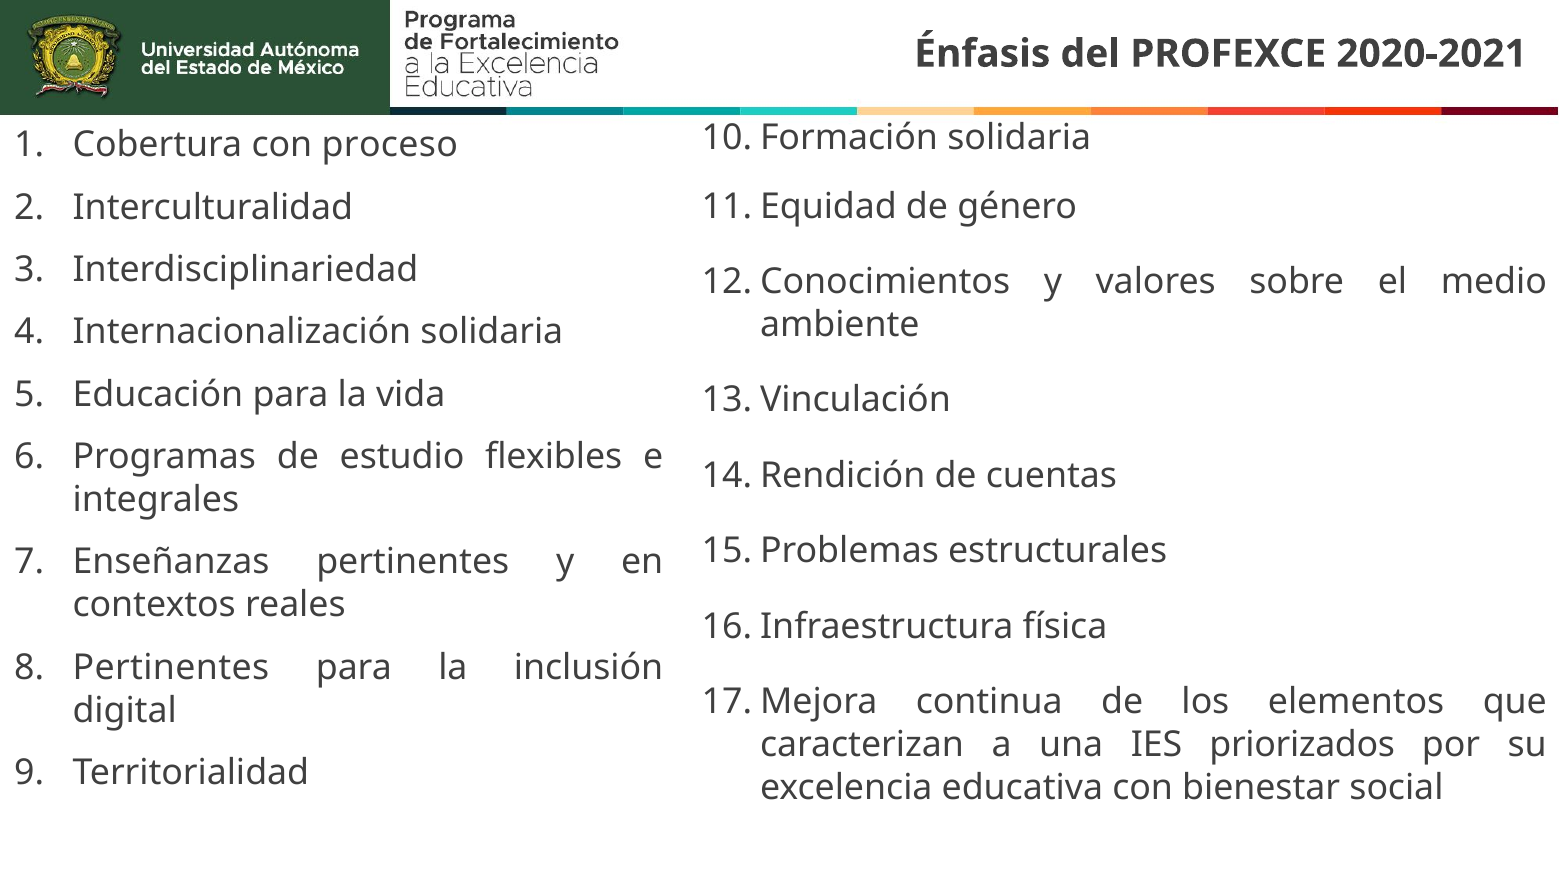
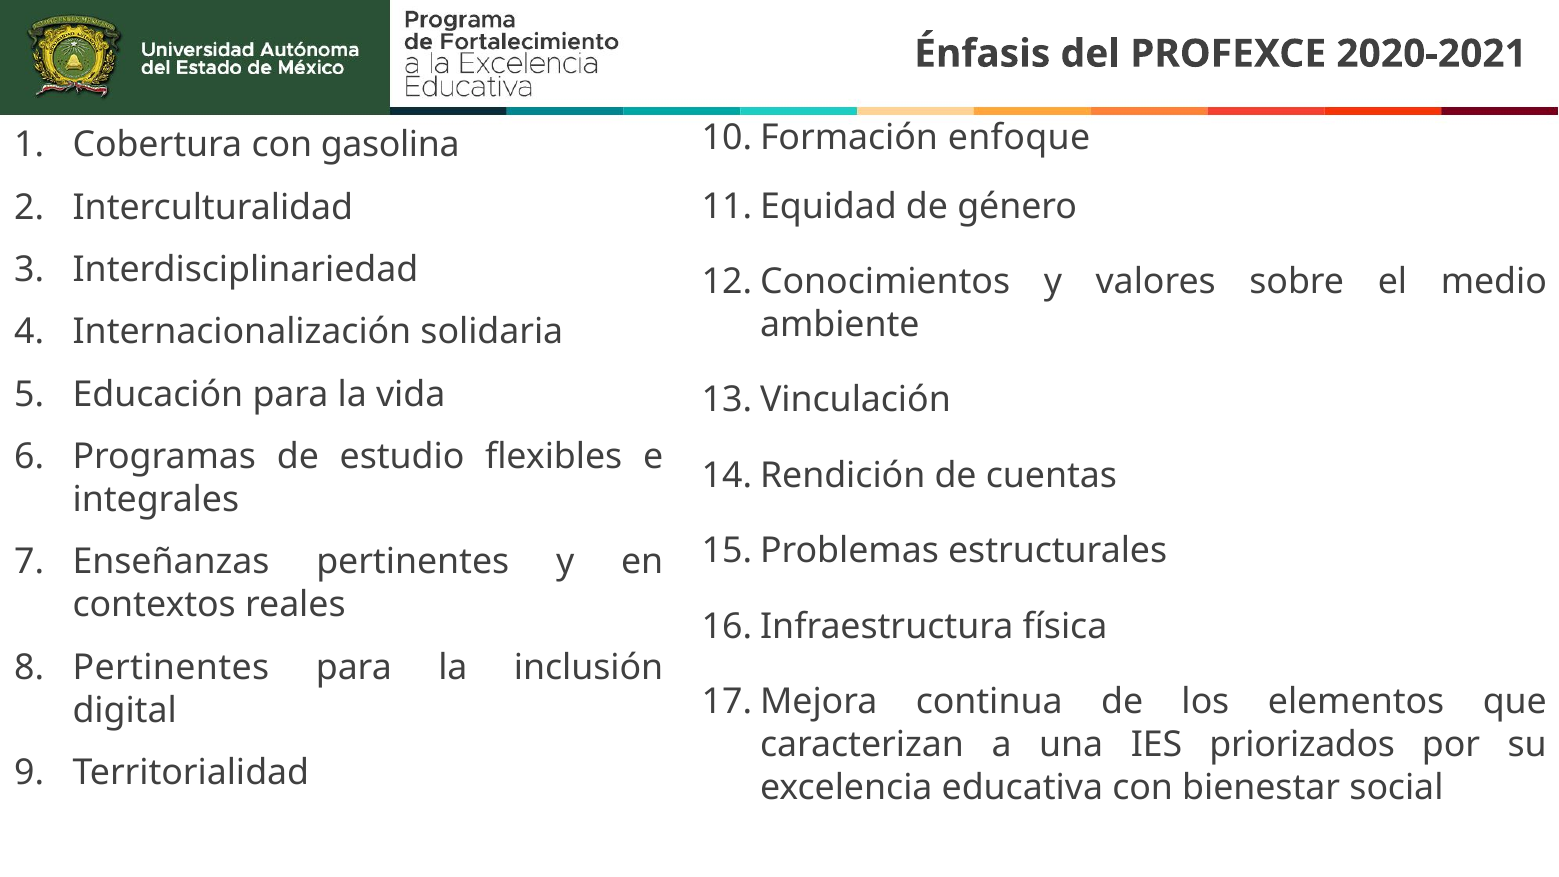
solidaria at (1019, 138): solidaria -> enfoque
proceso: proceso -> gasolina
